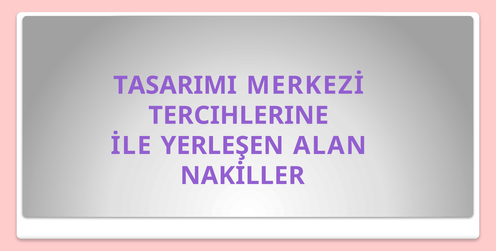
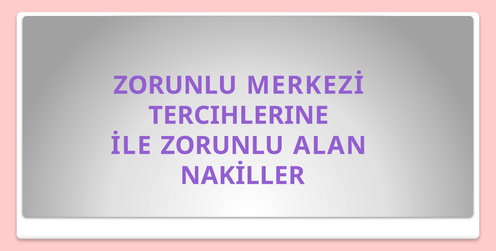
TASARIMI at (175, 85): TASARIMI -> ZORUNLU
İLE YERLEŞEN: YERLEŞEN -> ZORUNLU
